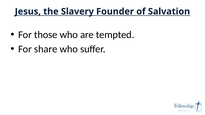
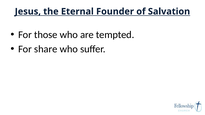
Slavery: Slavery -> Eternal
